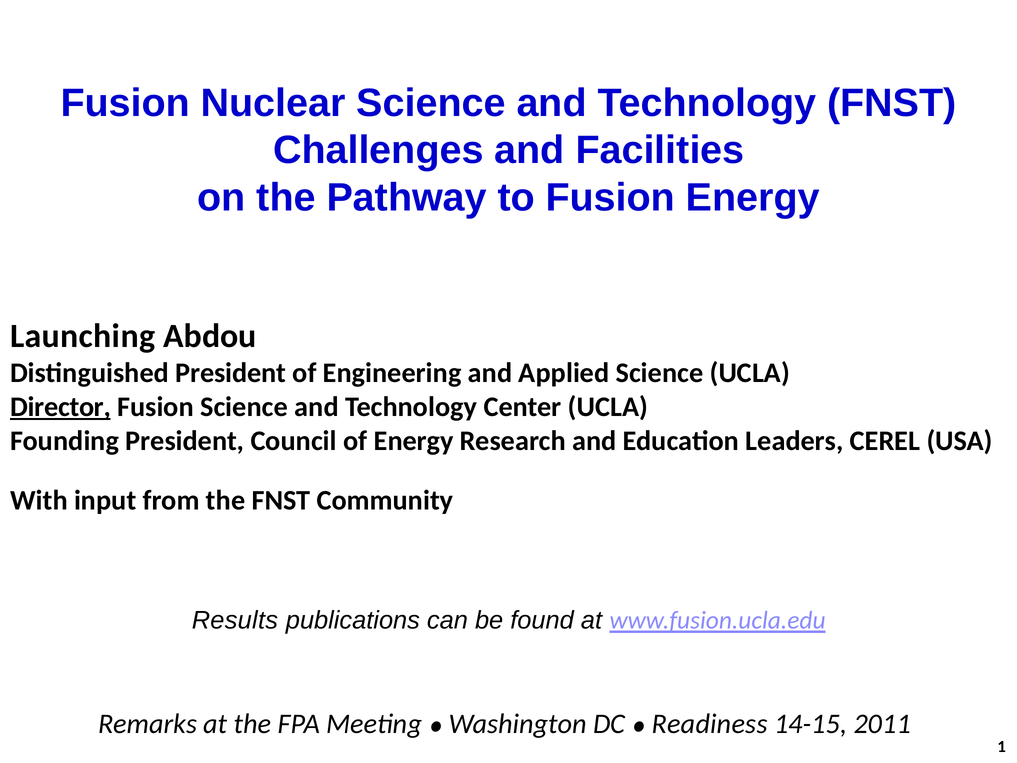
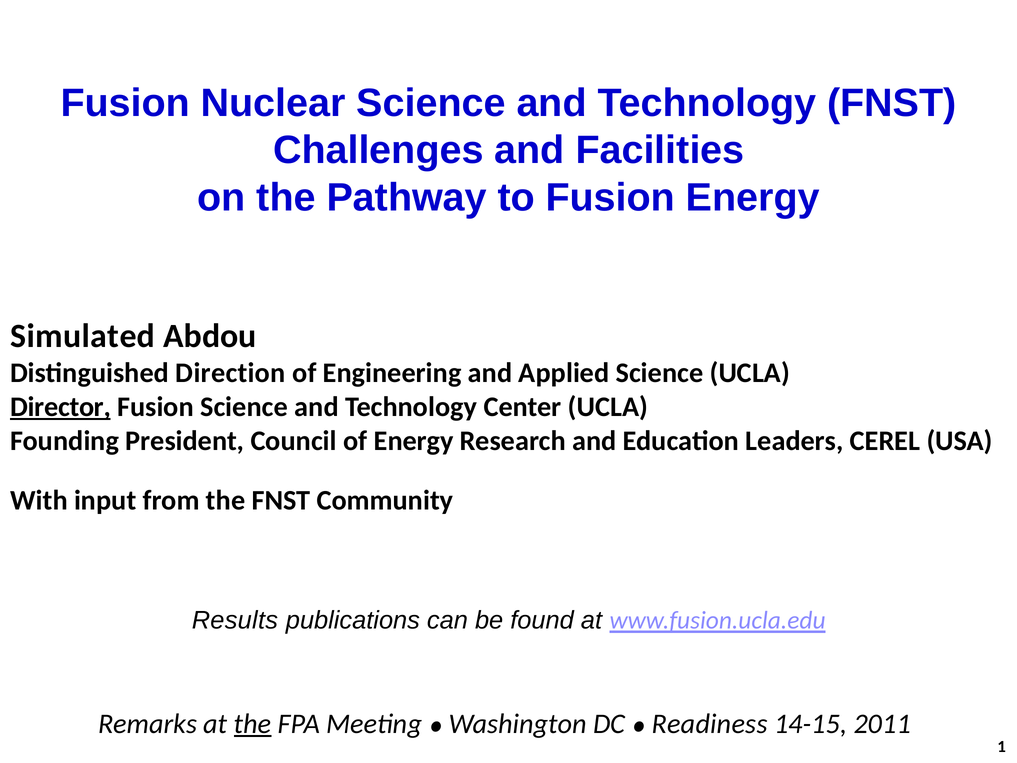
Launching: Launching -> Simulated
Distinguished President: President -> Direction
the at (253, 724) underline: none -> present
